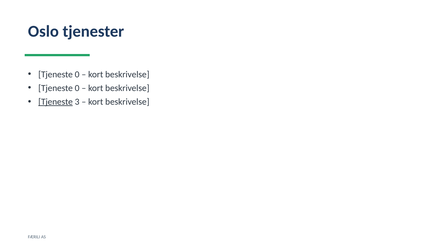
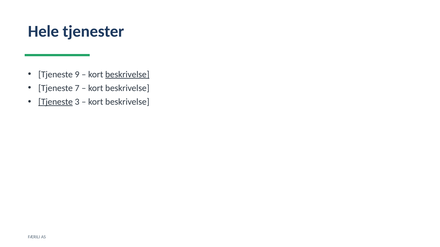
Oslo: Oslo -> Hele
0 at (77, 75): 0 -> 9
beskrivelse at (127, 75) underline: none -> present
0 at (77, 88): 0 -> 7
